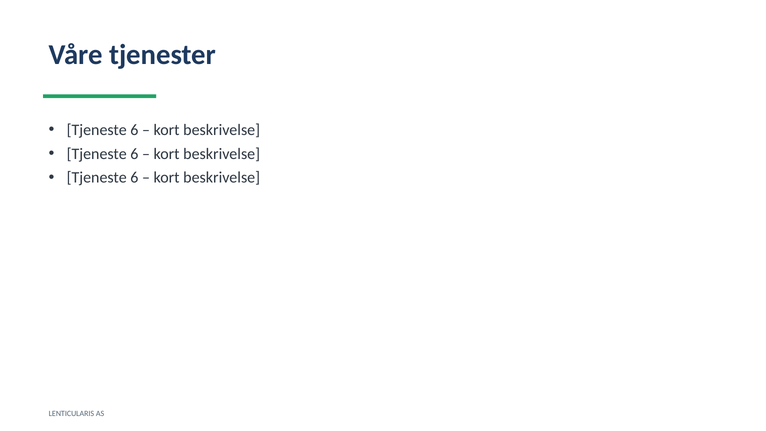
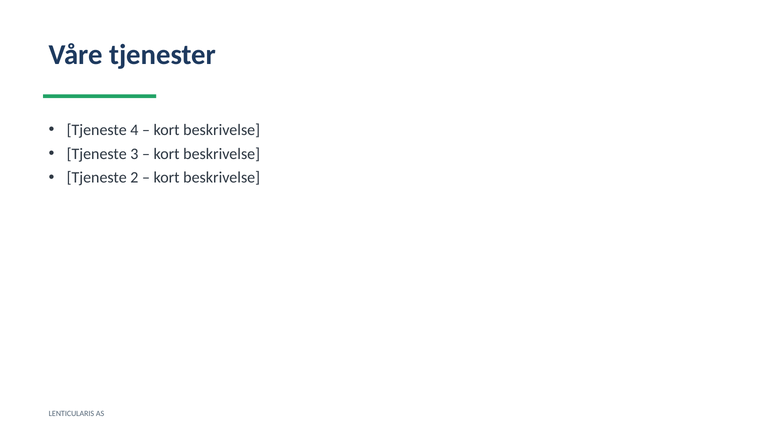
6 at (134, 130): 6 -> 4
6 at (134, 154): 6 -> 3
6 at (134, 178): 6 -> 2
